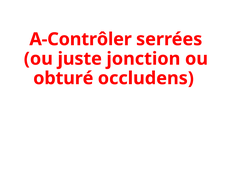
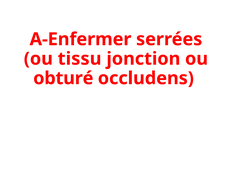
A-Contrôler: A-Contrôler -> A-Enfermer
juste: juste -> tissu
